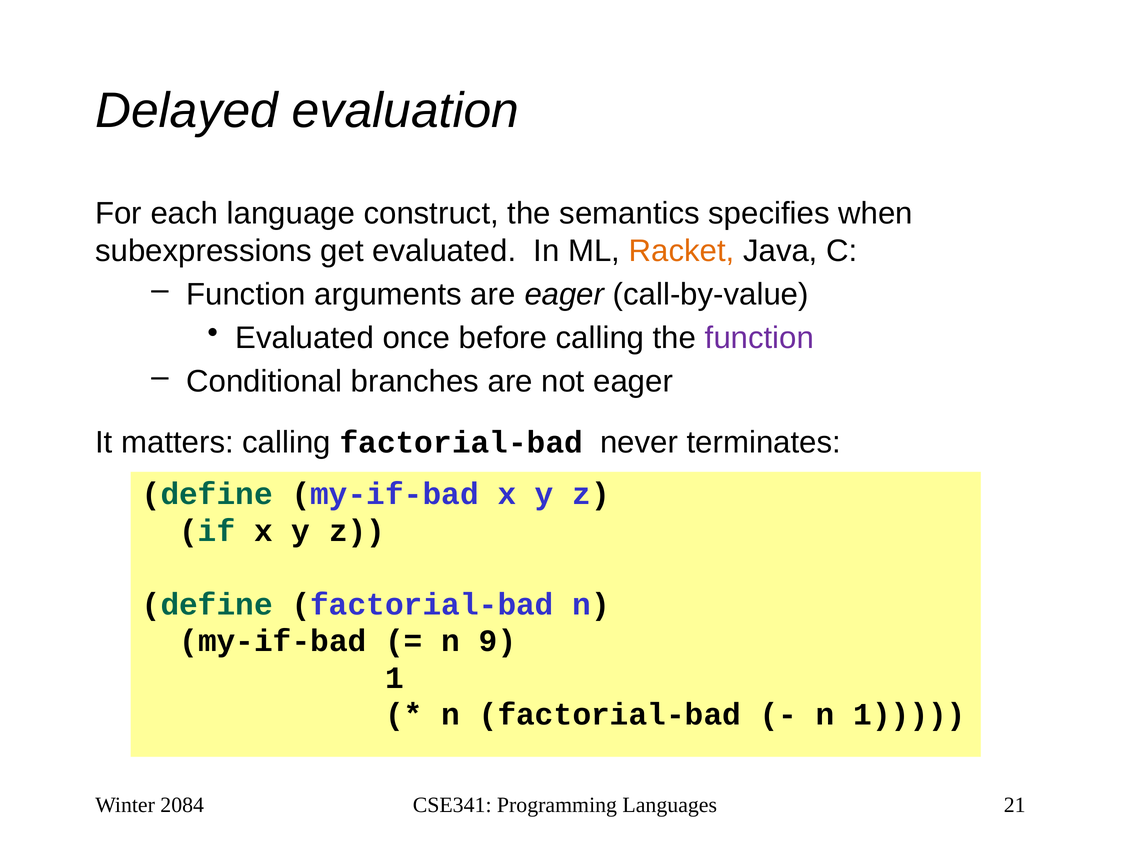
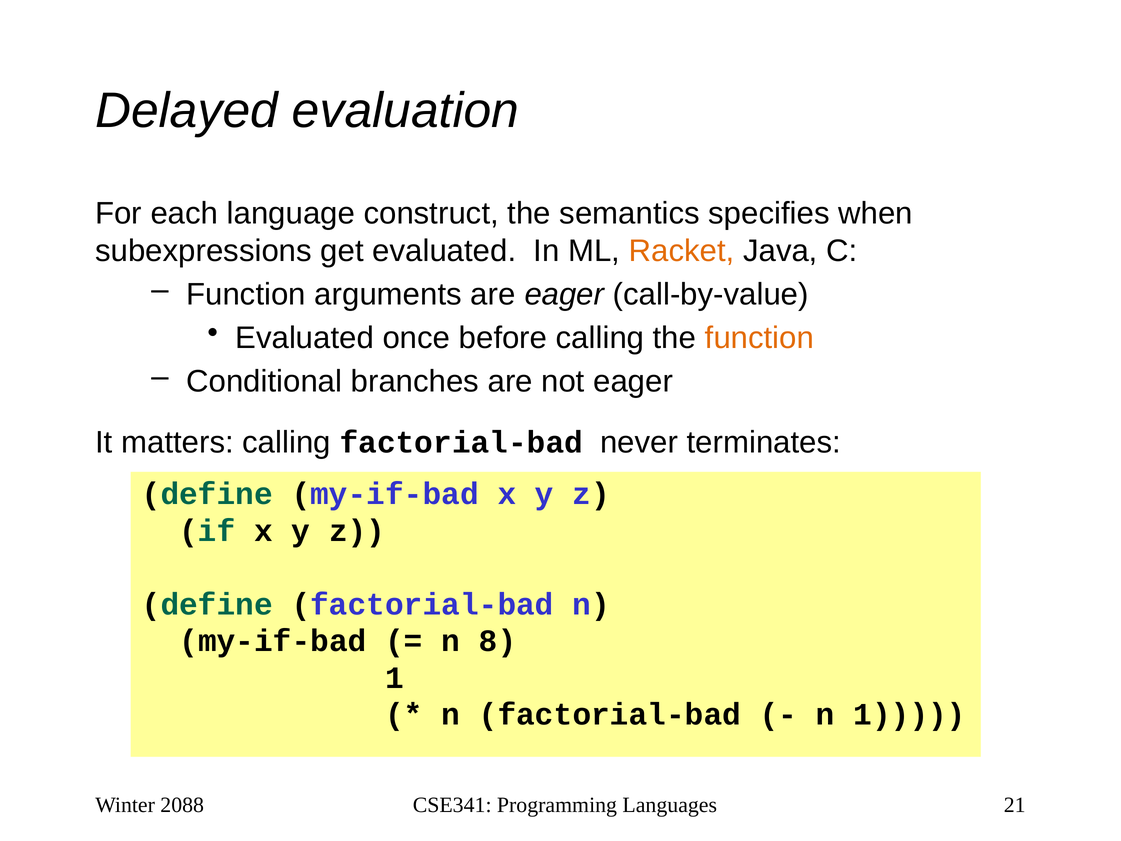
function at (759, 338) colour: purple -> orange
9: 9 -> 8
2084: 2084 -> 2088
